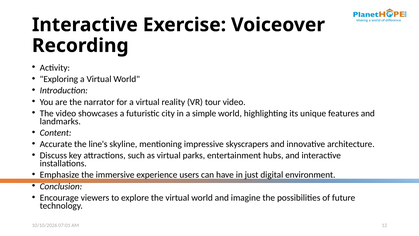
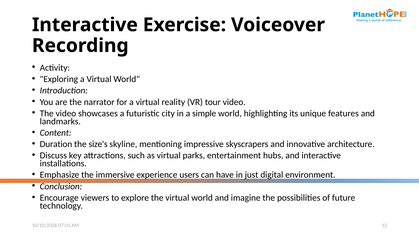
Accurate: Accurate -> Duration
line's: line's -> size's
